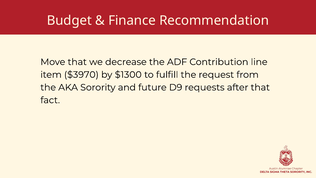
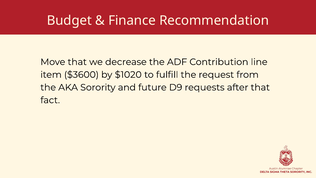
$3970: $3970 -> $3600
$1300: $1300 -> $1020
